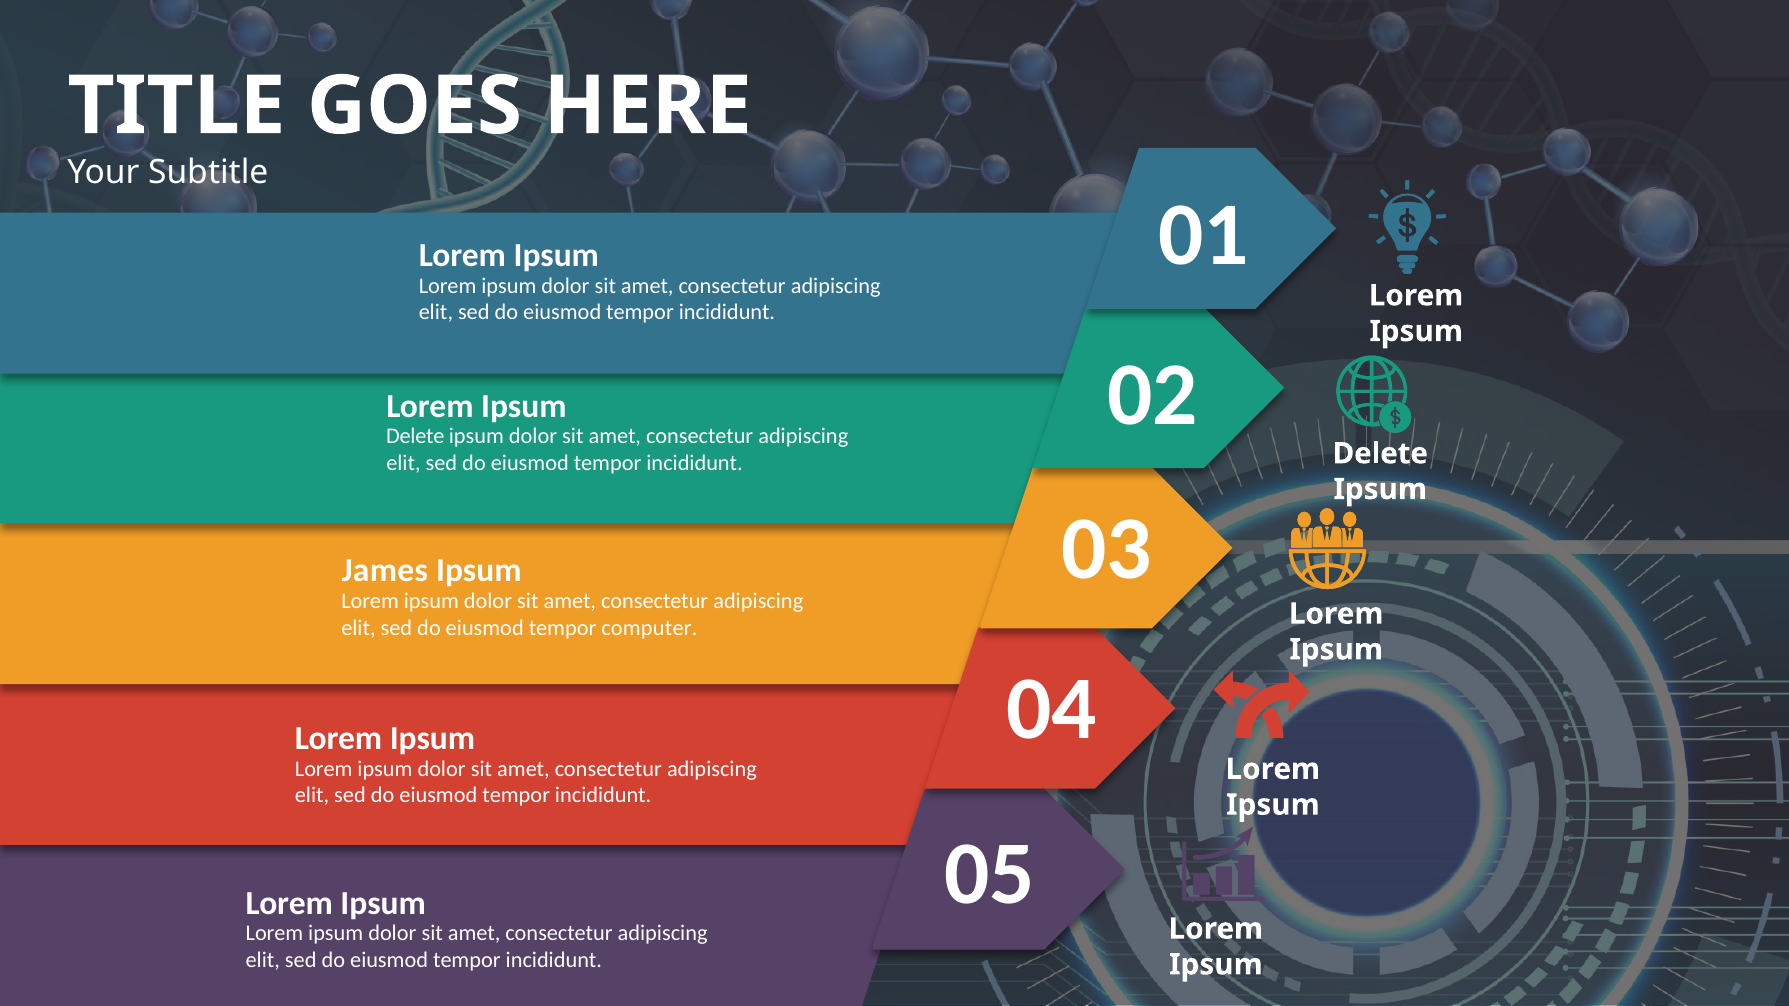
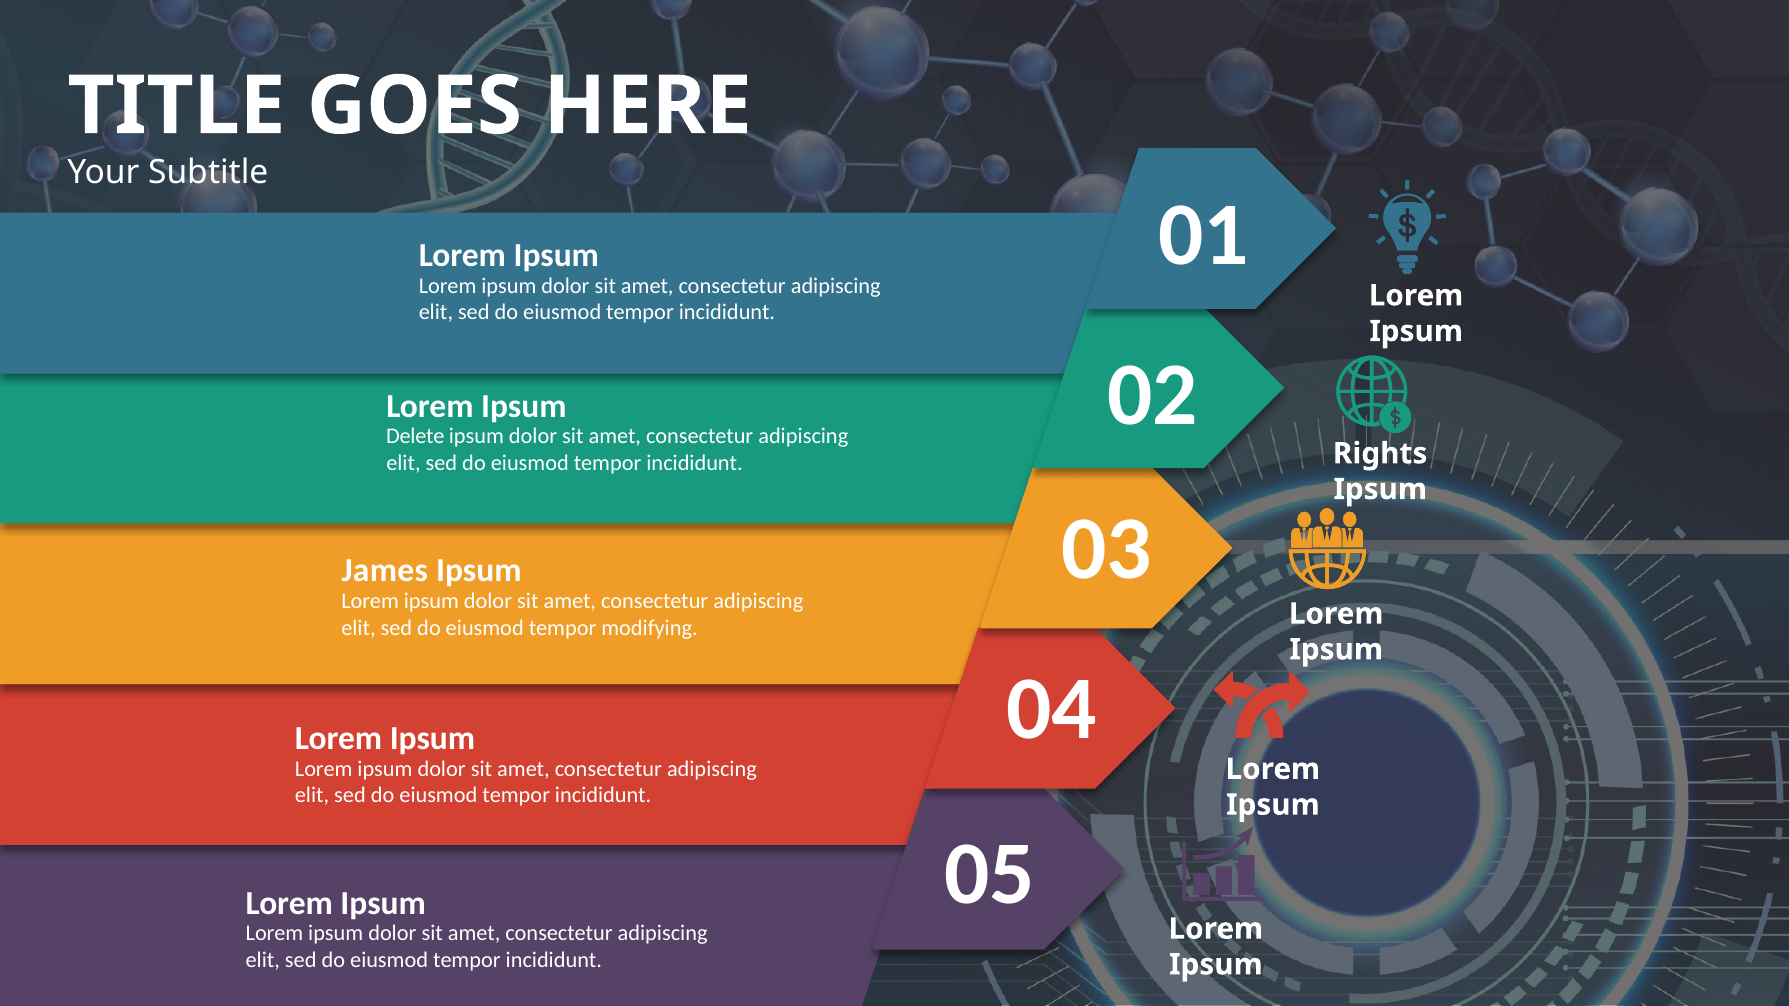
Delete at (1380, 454): Delete -> Rights
computer: computer -> modifying
